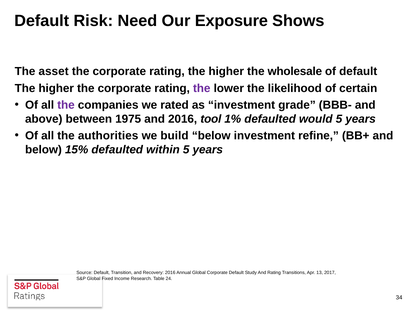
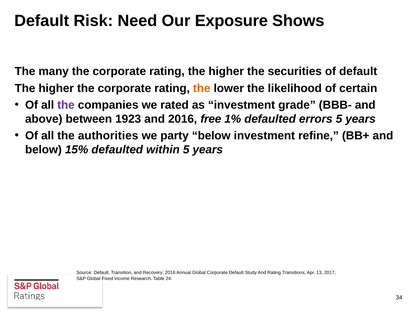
asset: asset -> many
wholesale: wholesale -> securities
the at (202, 88) colour: purple -> orange
1975: 1975 -> 1923
tool: tool -> free
would: would -> errors
build: build -> party
